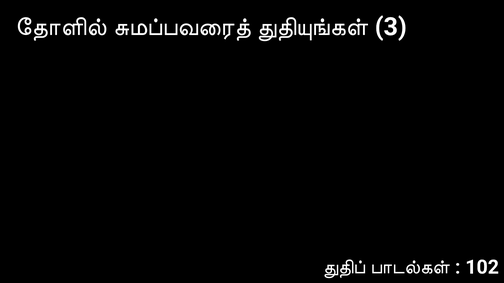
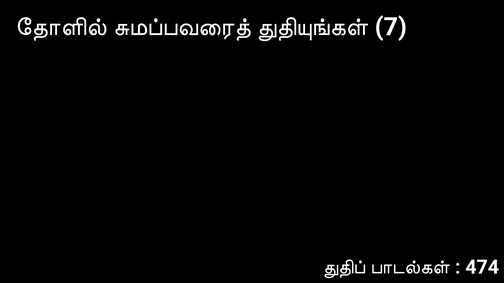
3: 3 -> 7
102: 102 -> 474
